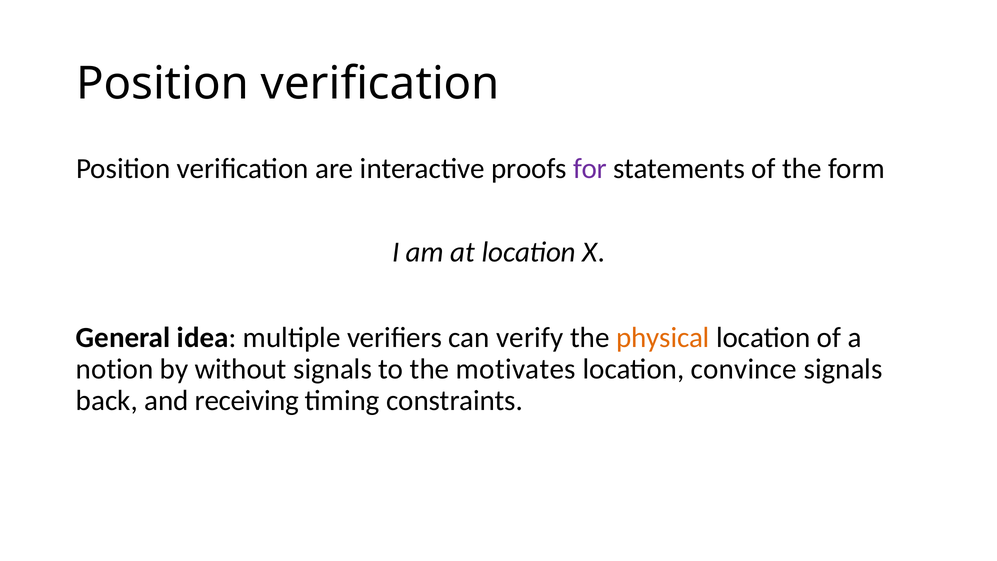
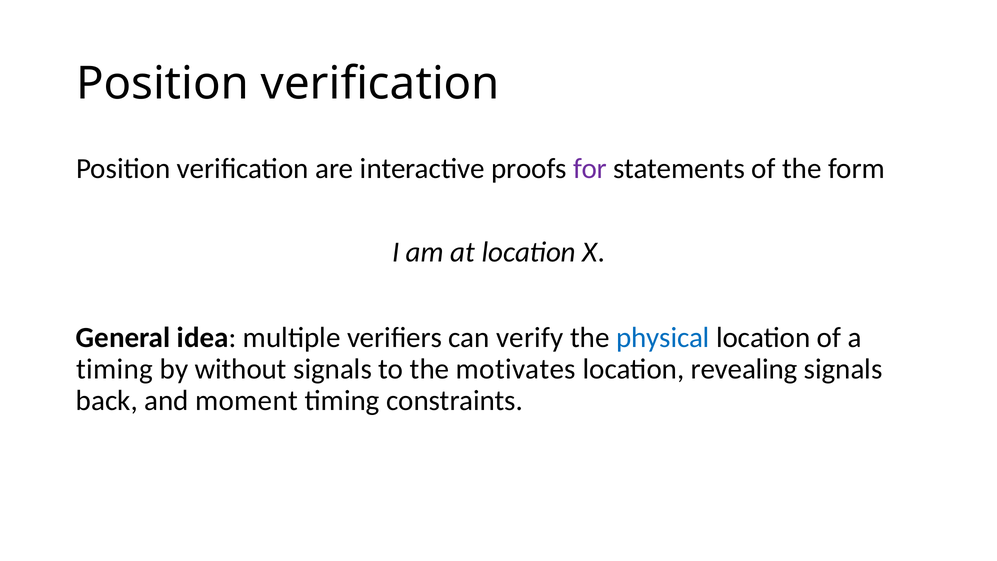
physical colour: orange -> blue
notion at (115, 369): notion -> timing
convince: convince -> revealing
receiving: receiving -> moment
